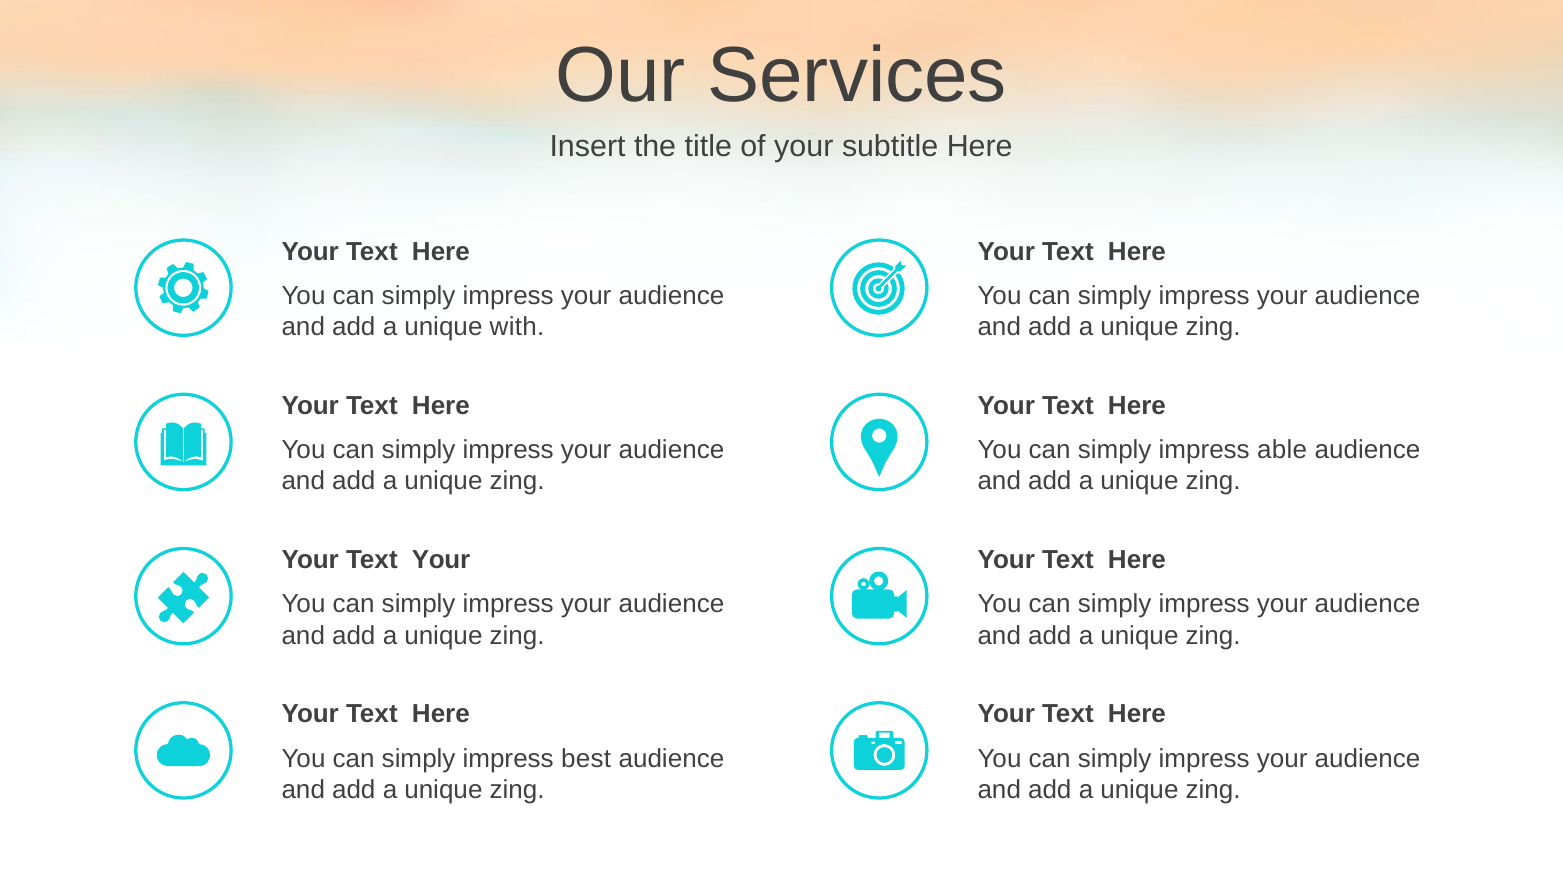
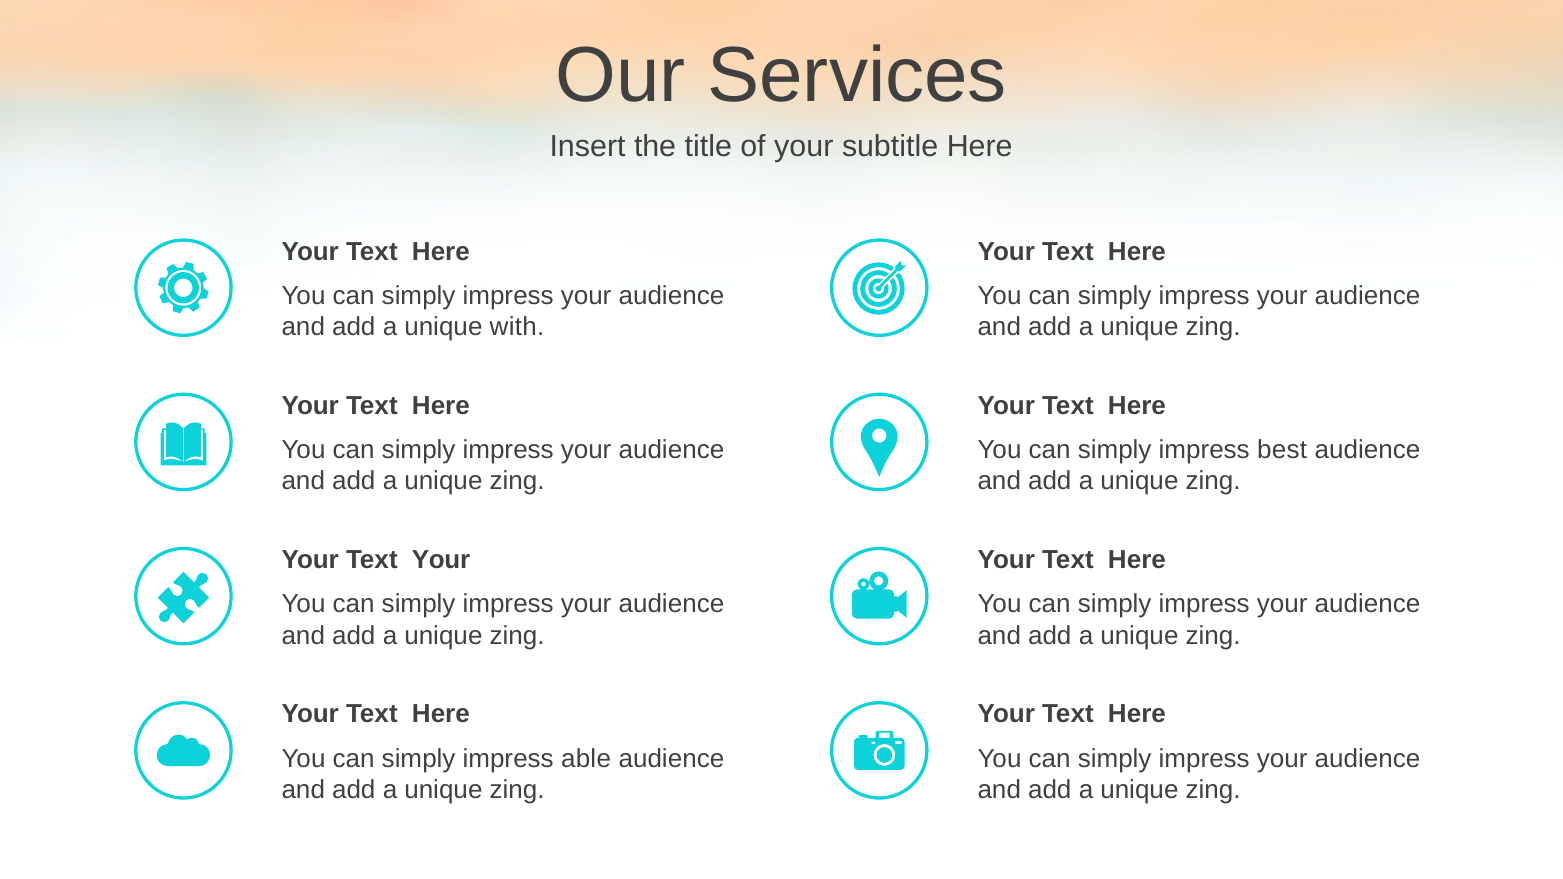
able: able -> best
best: best -> able
